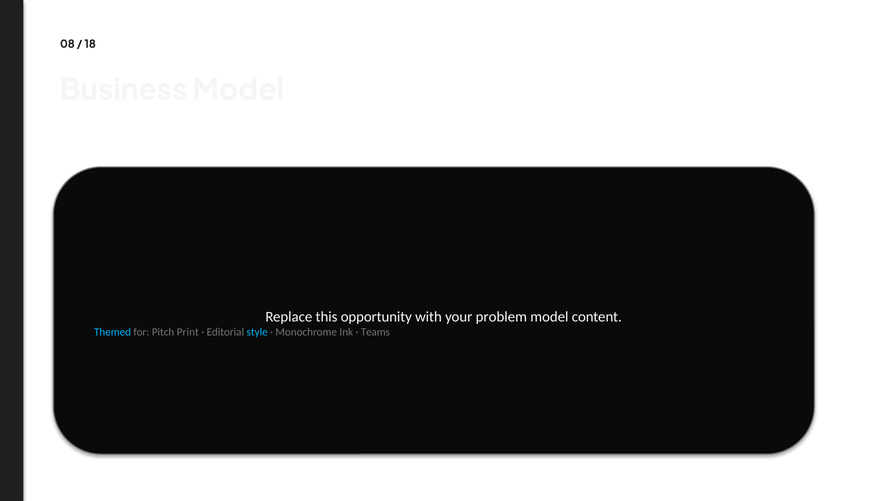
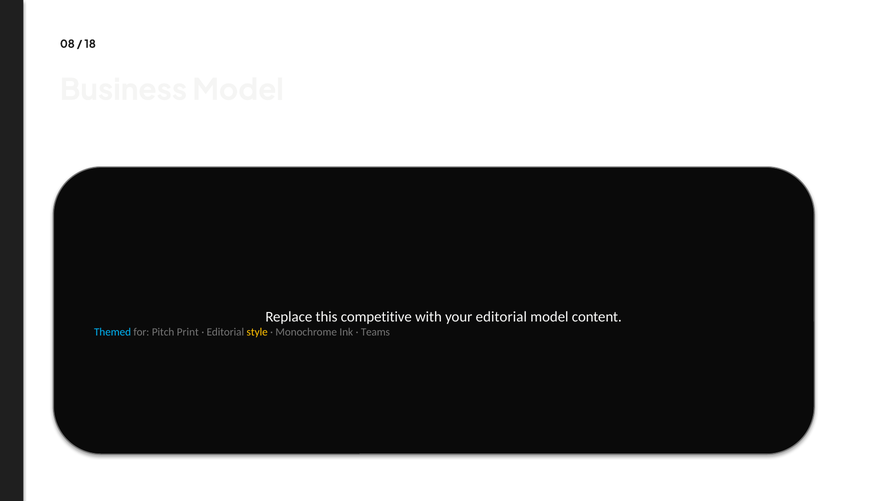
opportunity: opportunity -> competitive
your problem: problem -> editorial
style colour: light blue -> yellow
